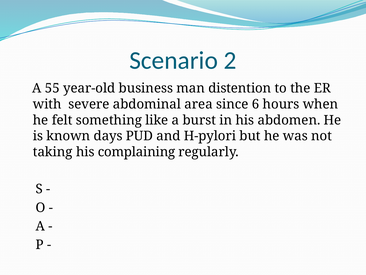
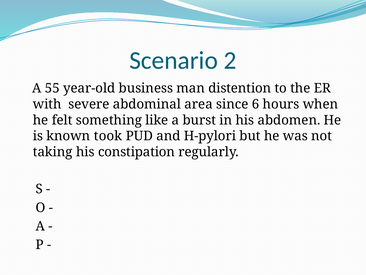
days: days -> took
complaining: complaining -> constipation
